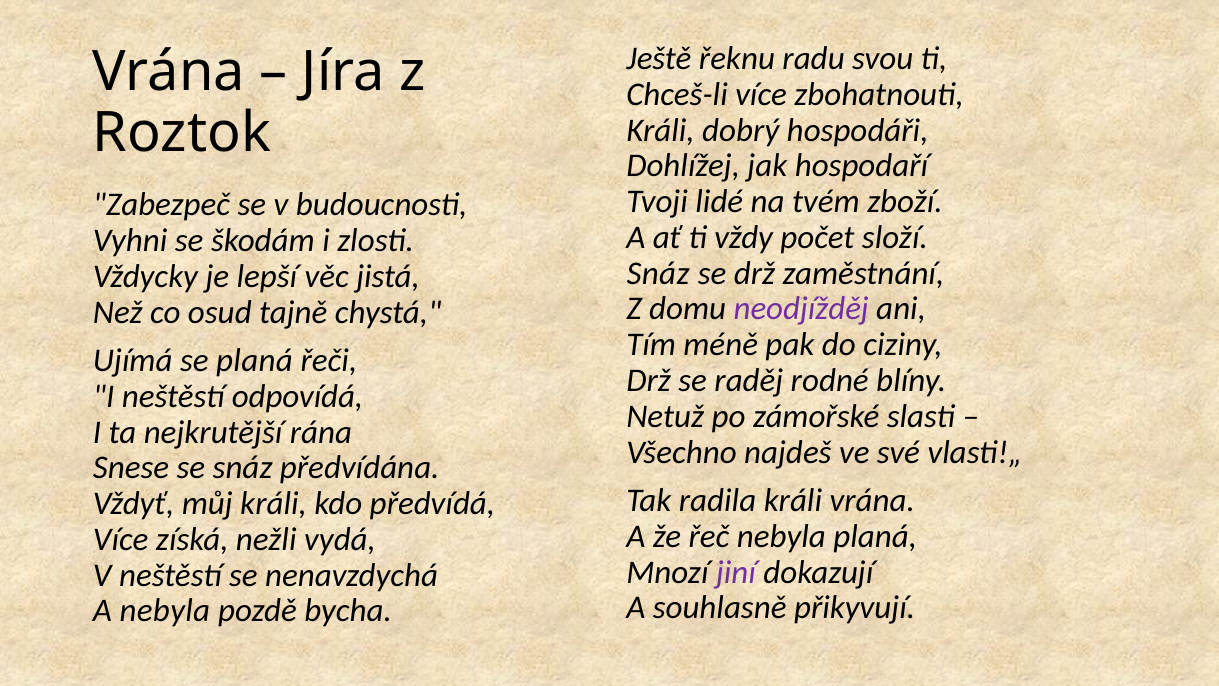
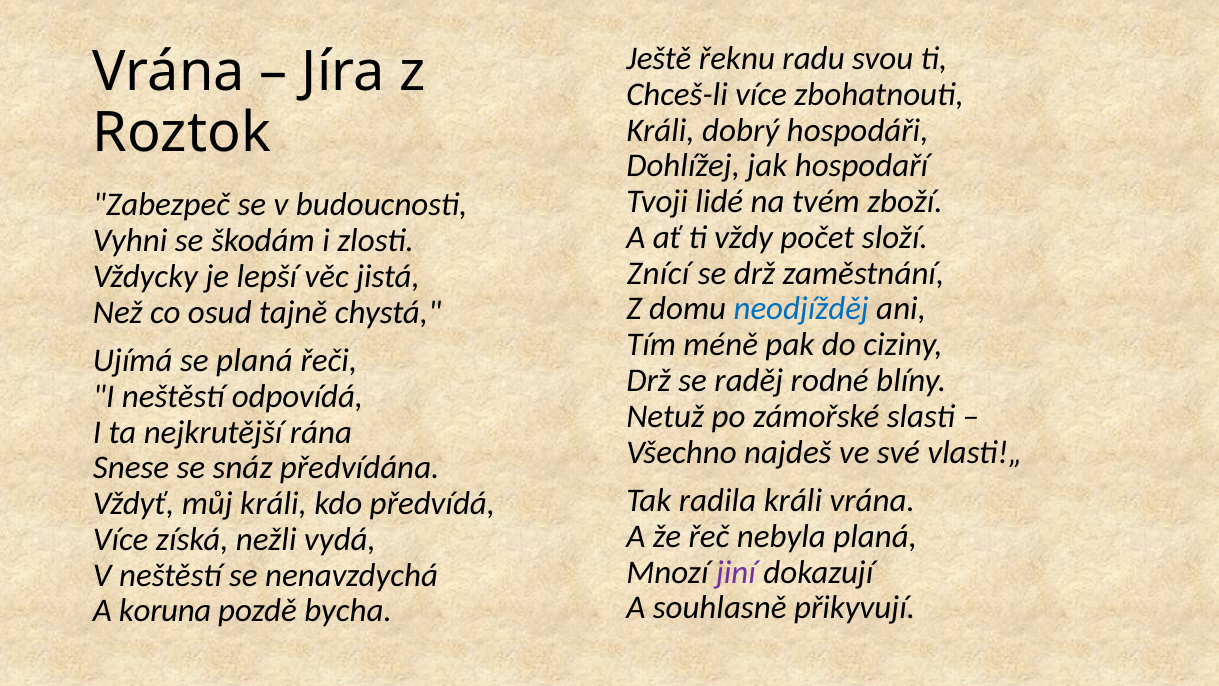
Snáz at (658, 273): Snáz -> Znící
neodjížděj colour: purple -> blue
A nebyla: nebyla -> koruna
